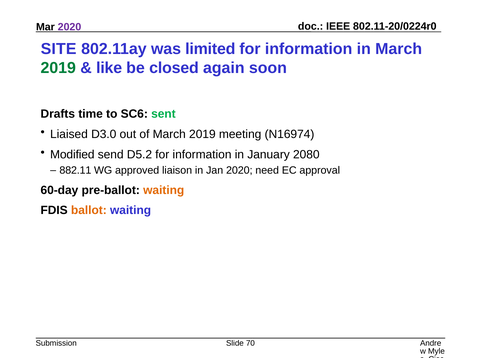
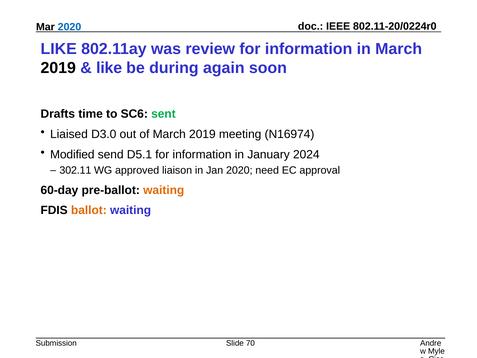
2020 at (69, 27) colour: purple -> blue
SITE at (59, 49): SITE -> LIKE
limited: limited -> review
2019 at (58, 68) colour: green -> black
closed: closed -> during
D5.2: D5.2 -> D5.1
2080: 2080 -> 2024
882.11: 882.11 -> 302.11
